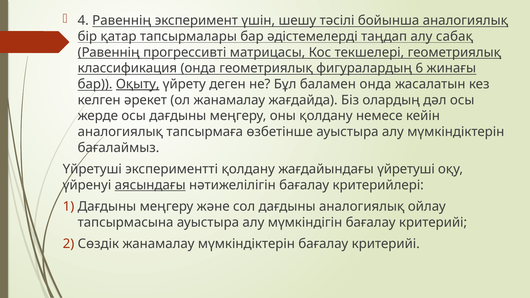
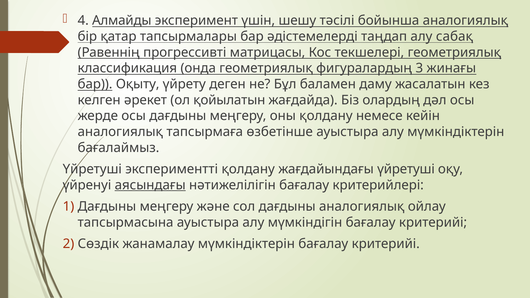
4 Равеннің: Равеннің -> Алмайды
6: 6 -> 3
Оқыту underline: present -> none
баламен онда: онда -> даму
ол жанамалау: жанамалау -> қойылатын
